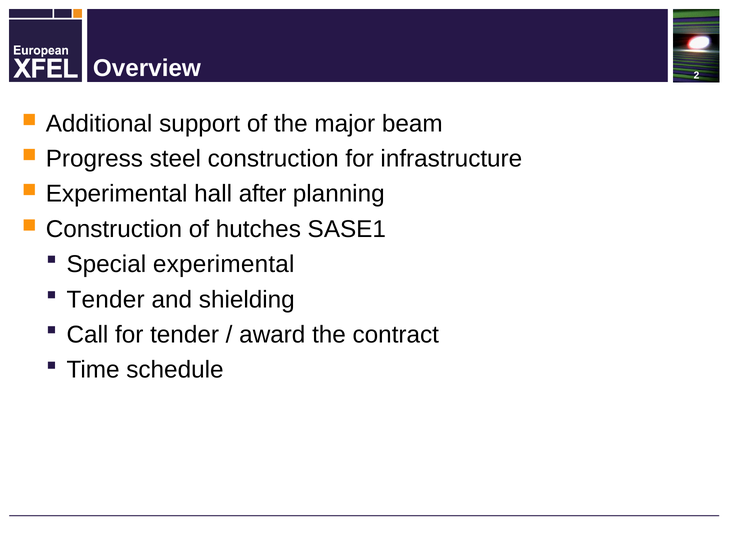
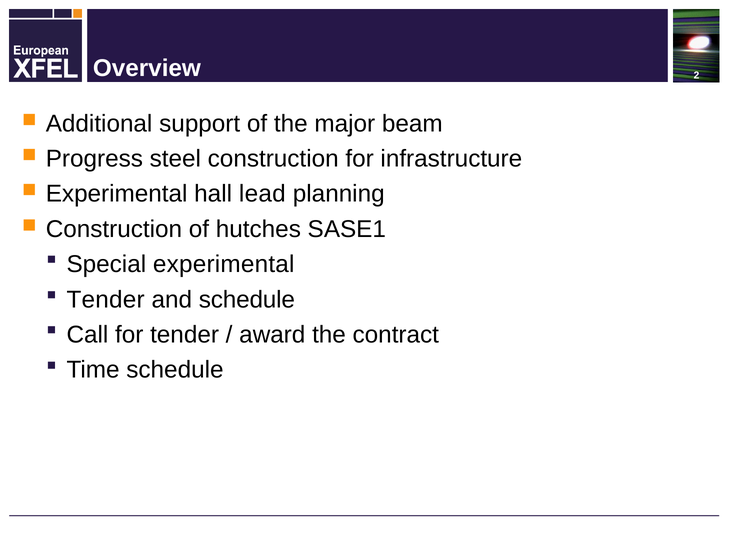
after: after -> lead
and shielding: shielding -> schedule
